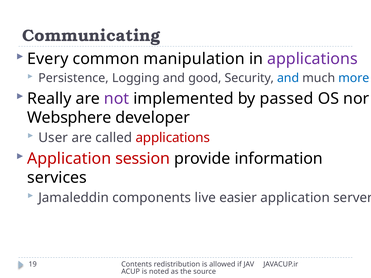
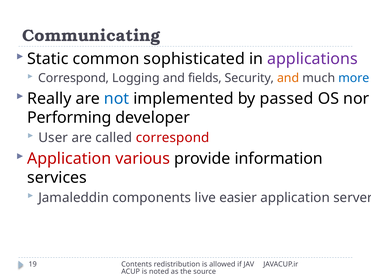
Every: Every -> Static
manipulation: manipulation -> sophisticated
Persistence at (74, 78): Persistence -> Correspond
good: good -> fields
and at (288, 78) colour: blue -> orange
not colour: purple -> blue
Websphere: Websphere -> Performing
called applications: applications -> correspond
session: session -> various
